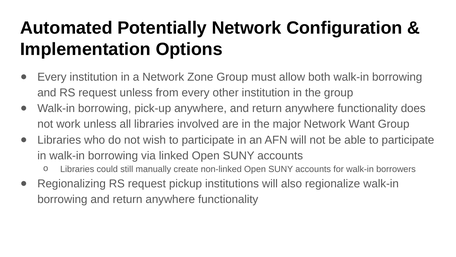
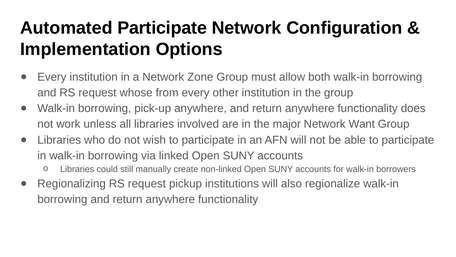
Automated Potentially: Potentially -> Participate
request unless: unless -> whose
